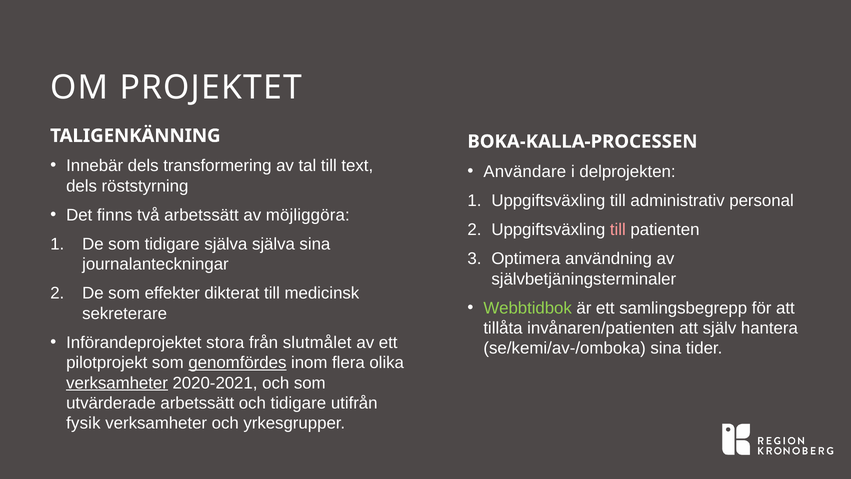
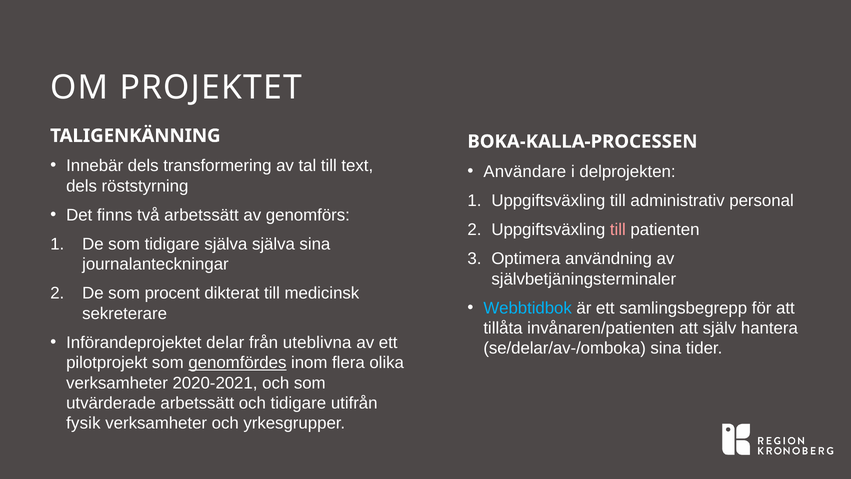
möjliggöra: möjliggöra -> genomförs
effekter: effekter -> procent
Webbtidbok colour: light green -> light blue
stora: stora -> delar
slutmålet: slutmålet -> uteblivna
se/kemi/av-/omboka: se/kemi/av-/omboka -> se/delar/av-/omboka
verksamheter at (117, 383) underline: present -> none
